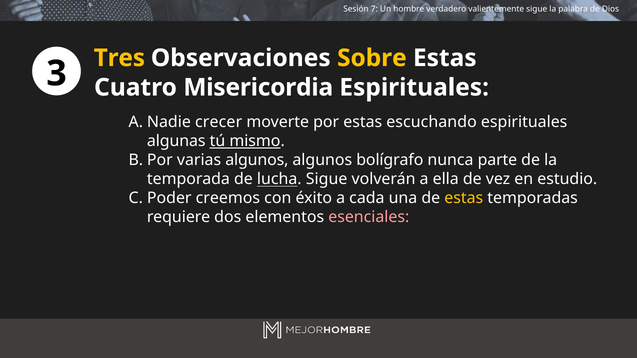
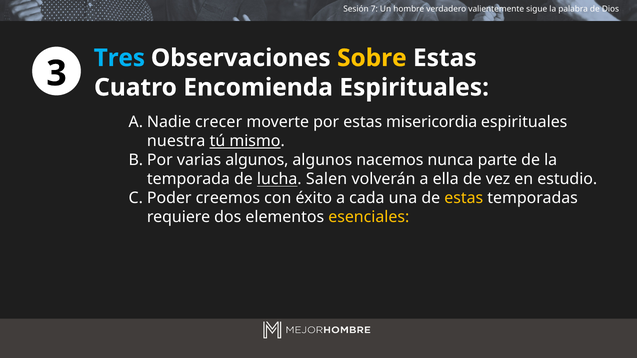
Tres colour: yellow -> light blue
Misericordia: Misericordia -> Encomienda
escuchando: escuchando -> misericordia
algunas: algunas -> nuestra
bolígrafo: bolígrafo -> nacemos
lucha Sigue: Sigue -> Salen
esenciales colour: pink -> yellow
